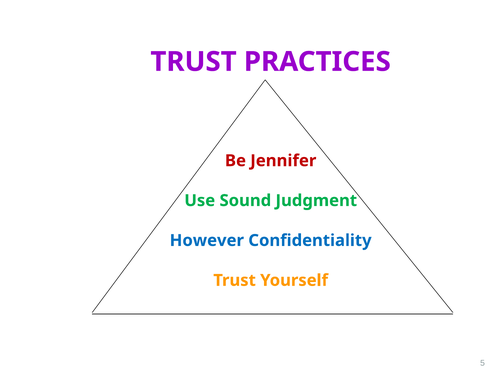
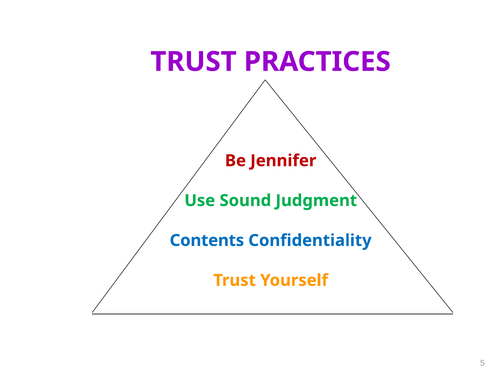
However: However -> Contents
